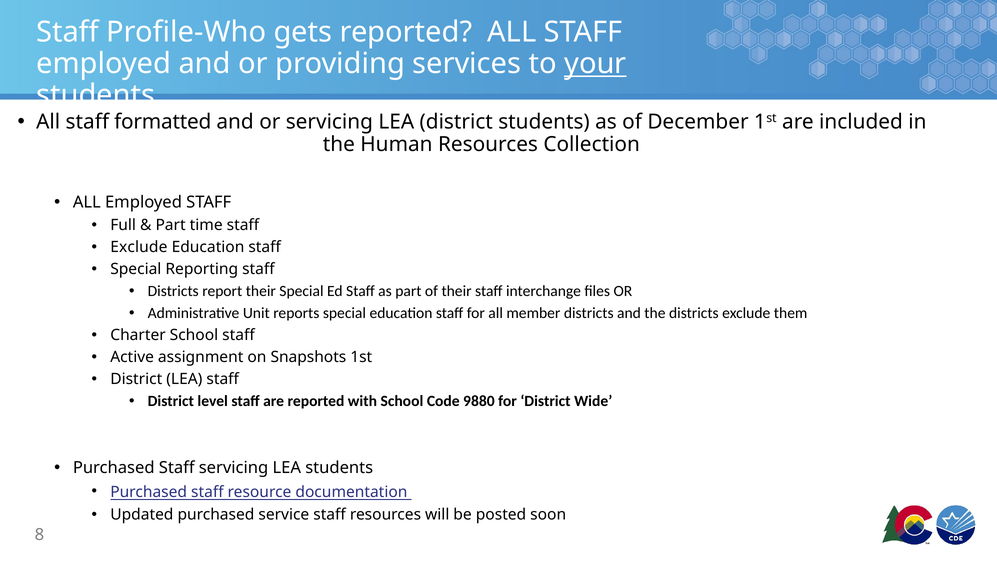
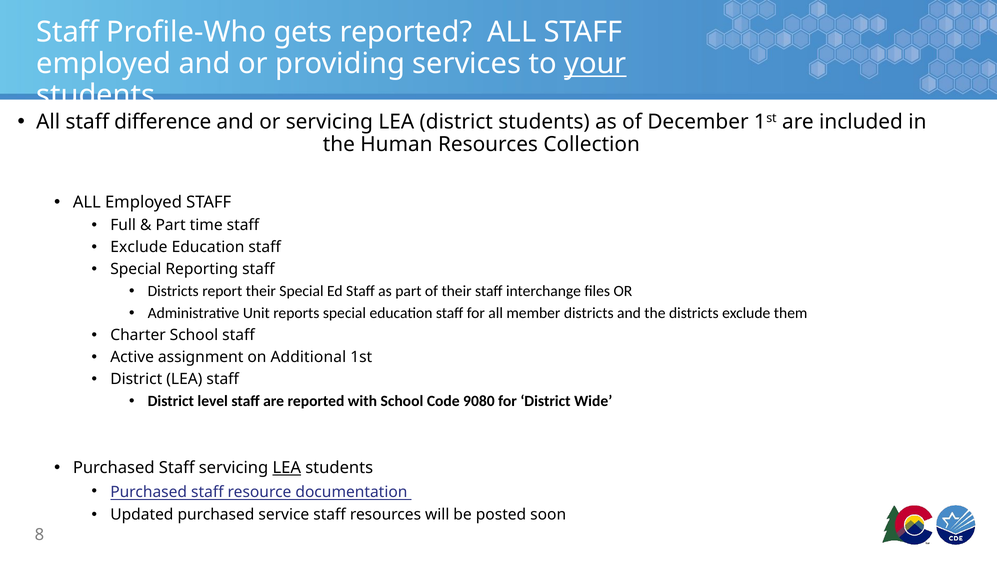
formatted: formatted -> difference
Snapshots: Snapshots -> Additional
9880: 9880 -> 9080
LEA at (287, 468) underline: none -> present
